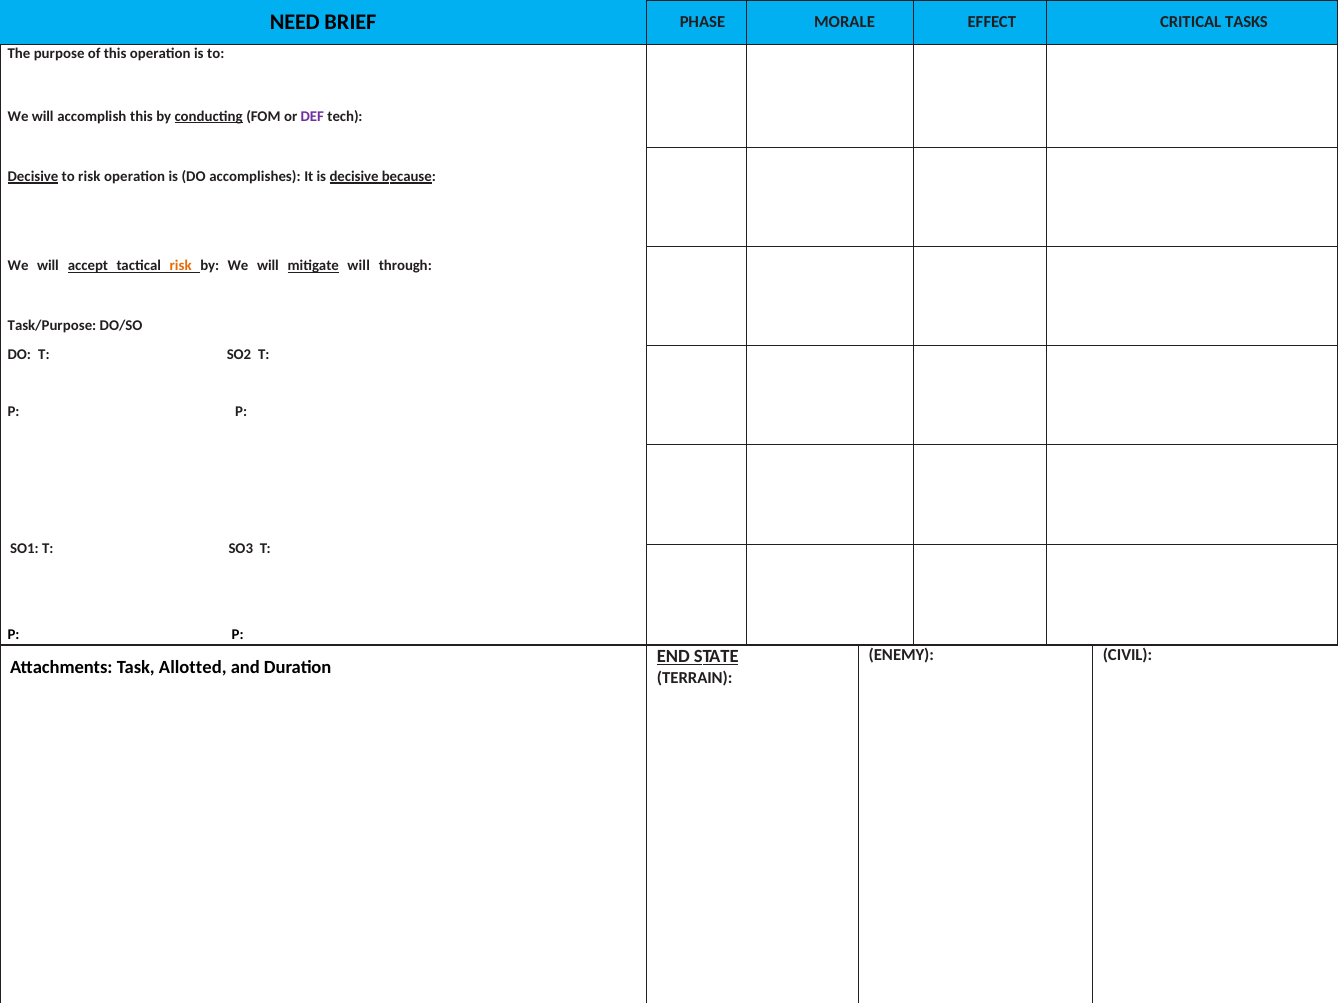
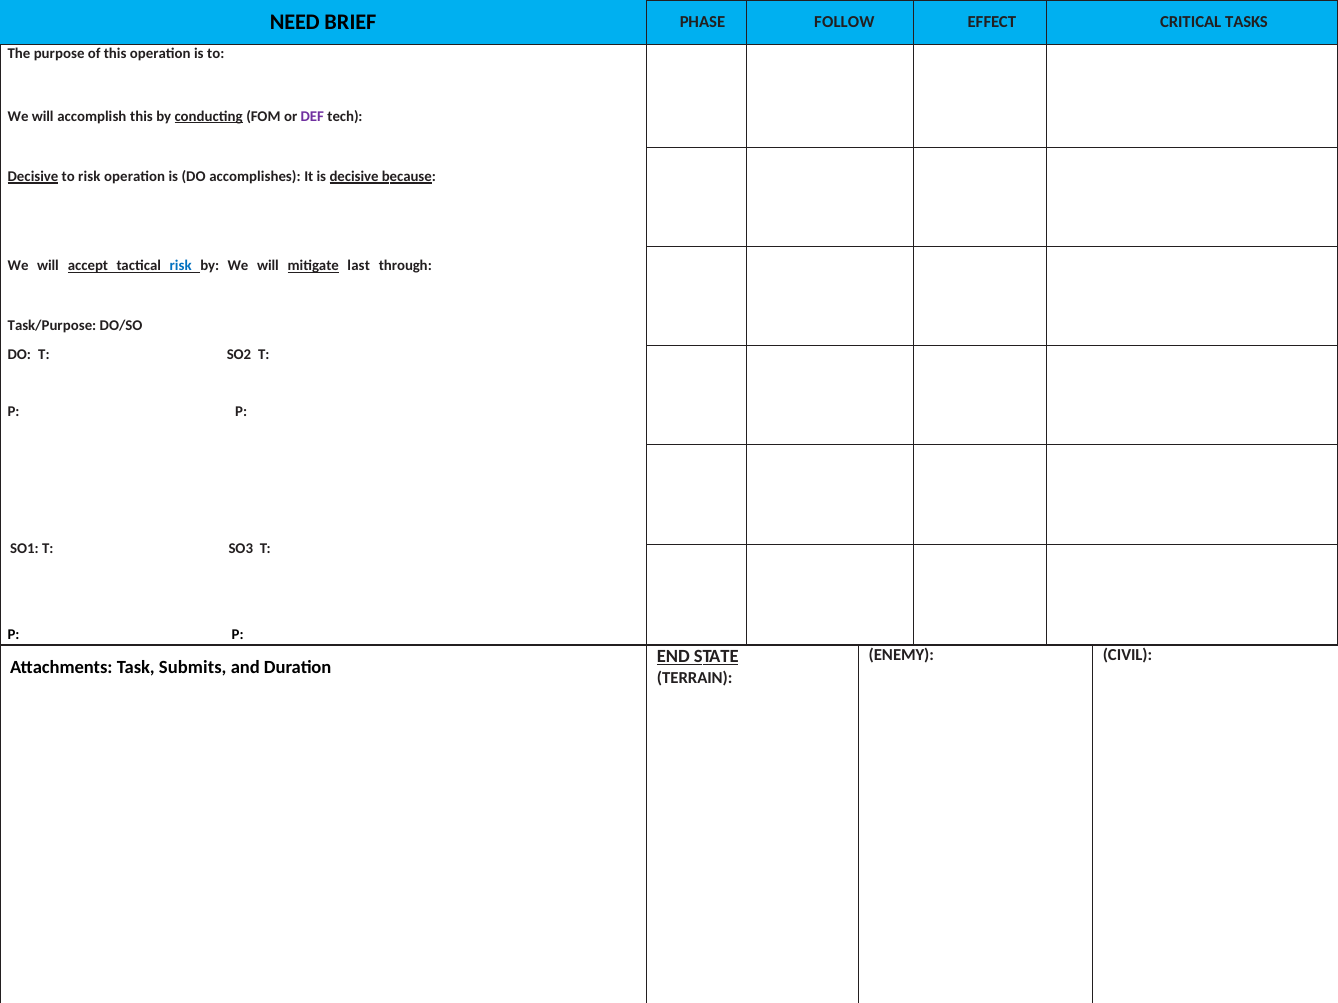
MORALE: MORALE -> FOLLOW
risk at (181, 266) colour: orange -> blue
mitigate will: will -> last
Allotted: Allotted -> Submits
